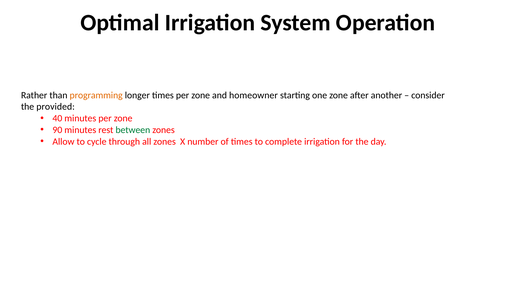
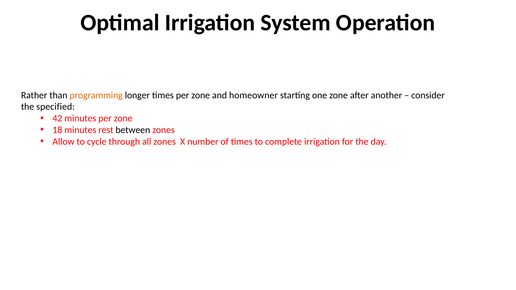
provided: provided -> specified
40: 40 -> 42
90: 90 -> 18
between colour: green -> black
